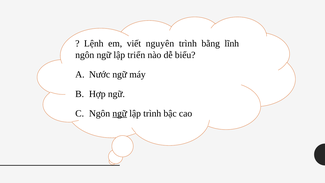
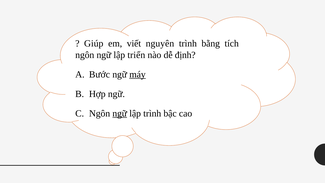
Lệnh: Lệnh -> Giúp
lĩnh: lĩnh -> tích
biểu: biểu -> định
Nước: Nước -> Bước
máy underline: none -> present
